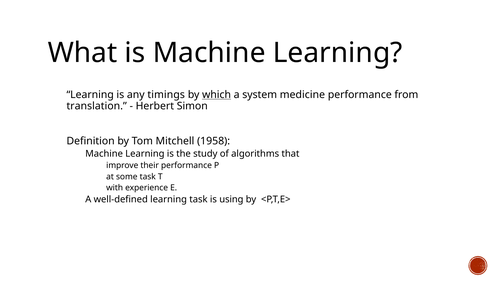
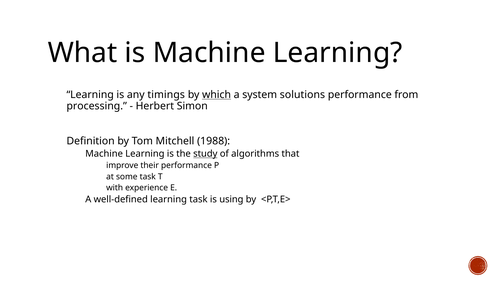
medicine: medicine -> solutions
translation: translation -> processing
1958: 1958 -> 1988
study underline: none -> present
